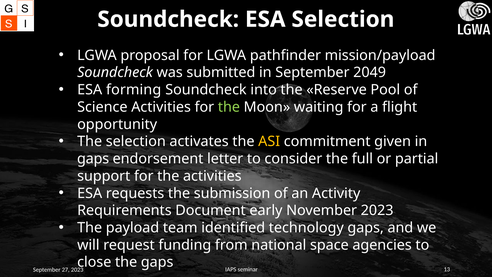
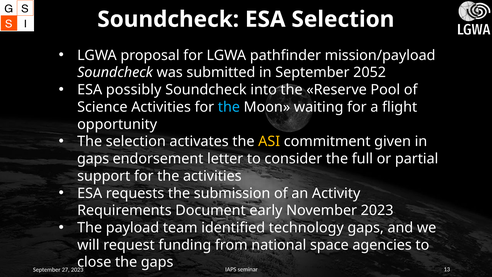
2049: 2049 -> 2052
forming: forming -> possibly
the at (229, 107) colour: light green -> light blue
